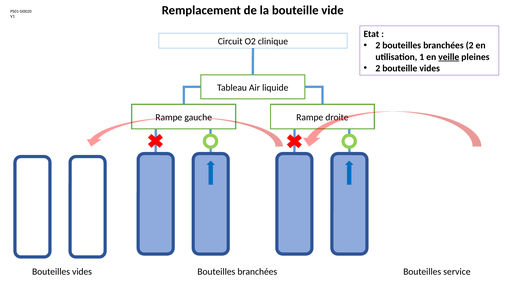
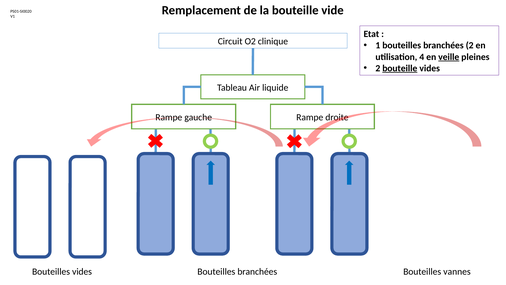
2 at (378, 45): 2 -> 1
1: 1 -> 4
bouteille at (400, 68) underline: none -> present
service: service -> vannes
